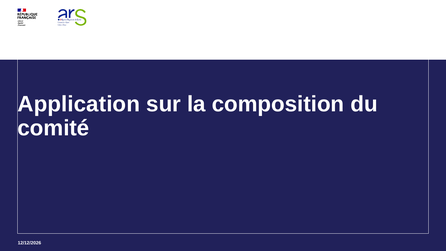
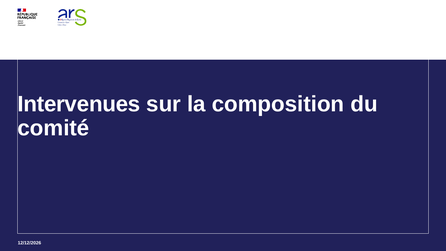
Application: Application -> Intervenues
